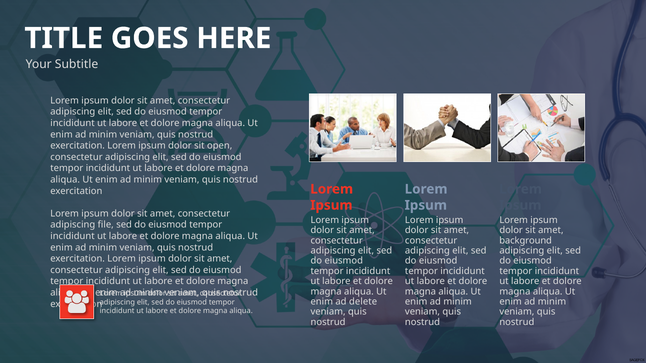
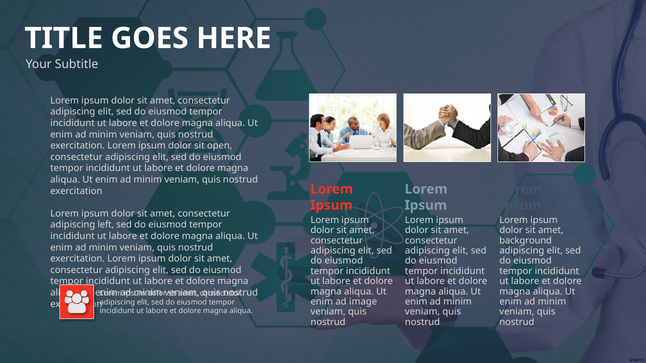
file: file -> left
delete: delete -> image
